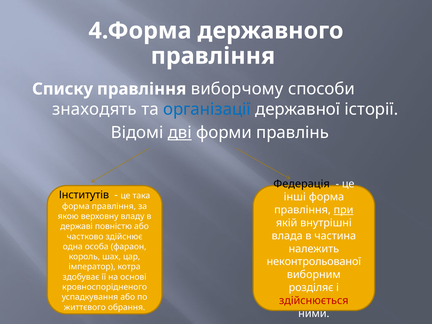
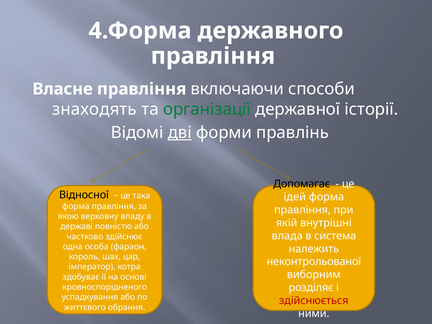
Списку: Списку -> Власне
виборчому: виборчому -> включаючи
організації colour: blue -> green
Федерацiя: Федерацiя -> Допомагає
Інститутів: Інститутів -> Відносної
інші: інші -> ідей
при underline: present -> none
частина: частина -> система
